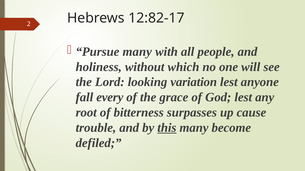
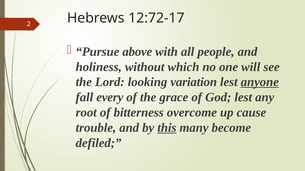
12:82-17: 12:82-17 -> 12:72-17
Pursue many: many -> above
anyone underline: none -> present
surpasses: surpasses -> overcome
